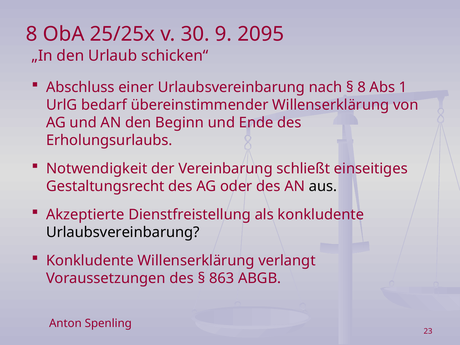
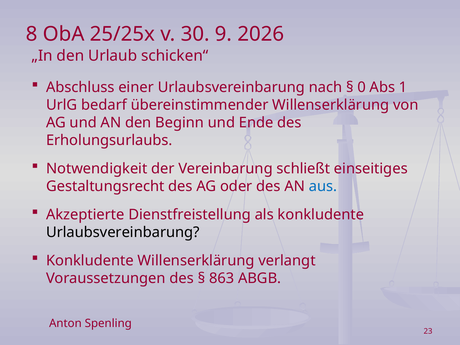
2095: 2095 -> 2026
8 at (362, 87): 8 -> 0
aus colour: black -> blue
